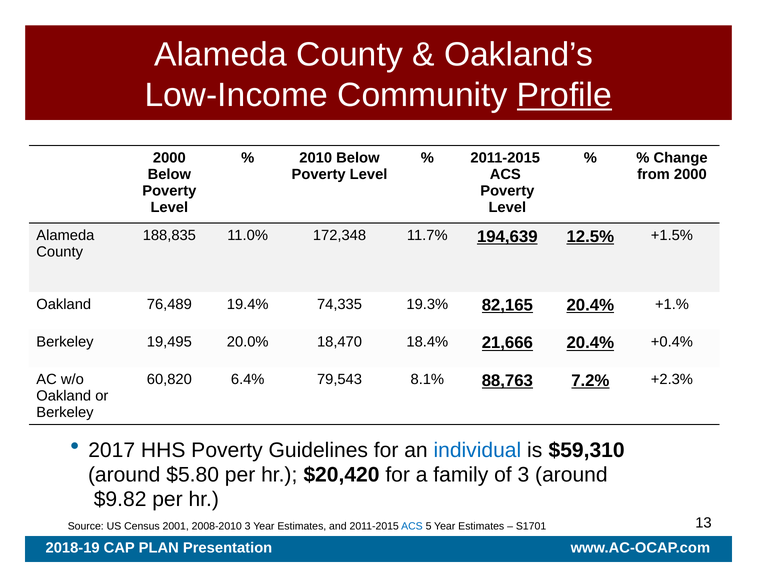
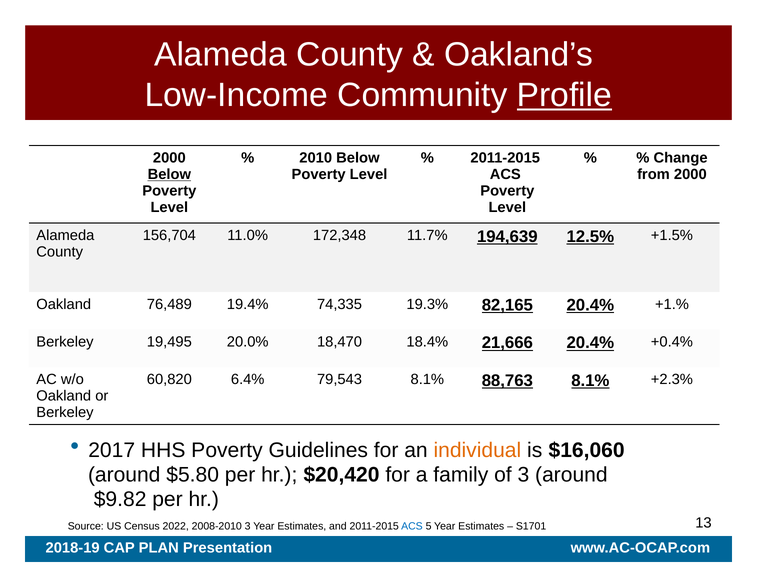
Below at (169, 174) underline: none -> present
188,835: 188,835 -> 156,704
88,763 7.2%: 7.2% -> 8.1%
individual colour: blue -> orange
$59,310: $59,310 -> $16,060
2001: 2001 -> 2022
